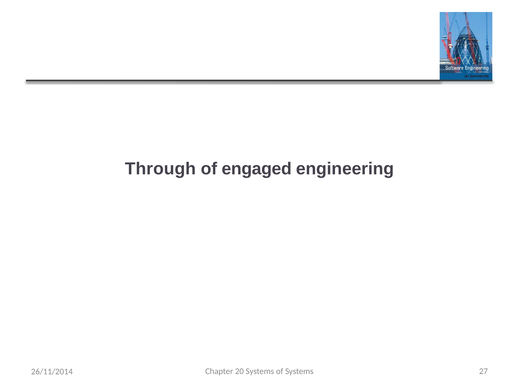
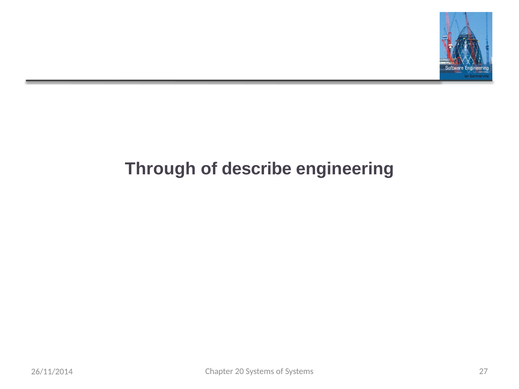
engaged: engaged -> describe
